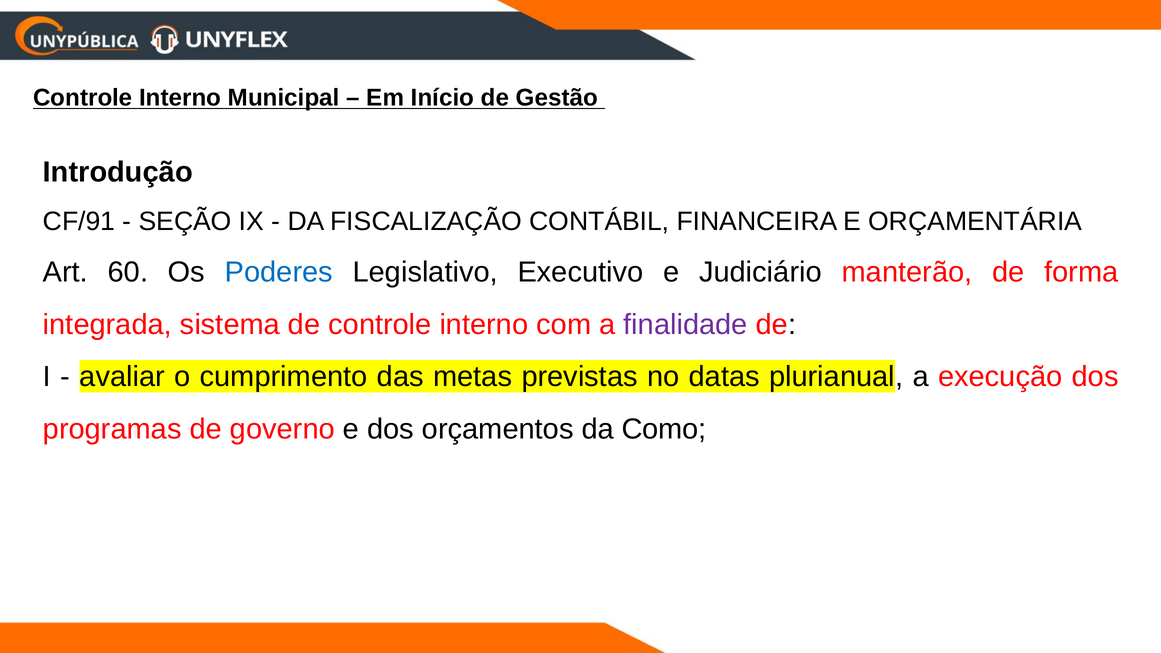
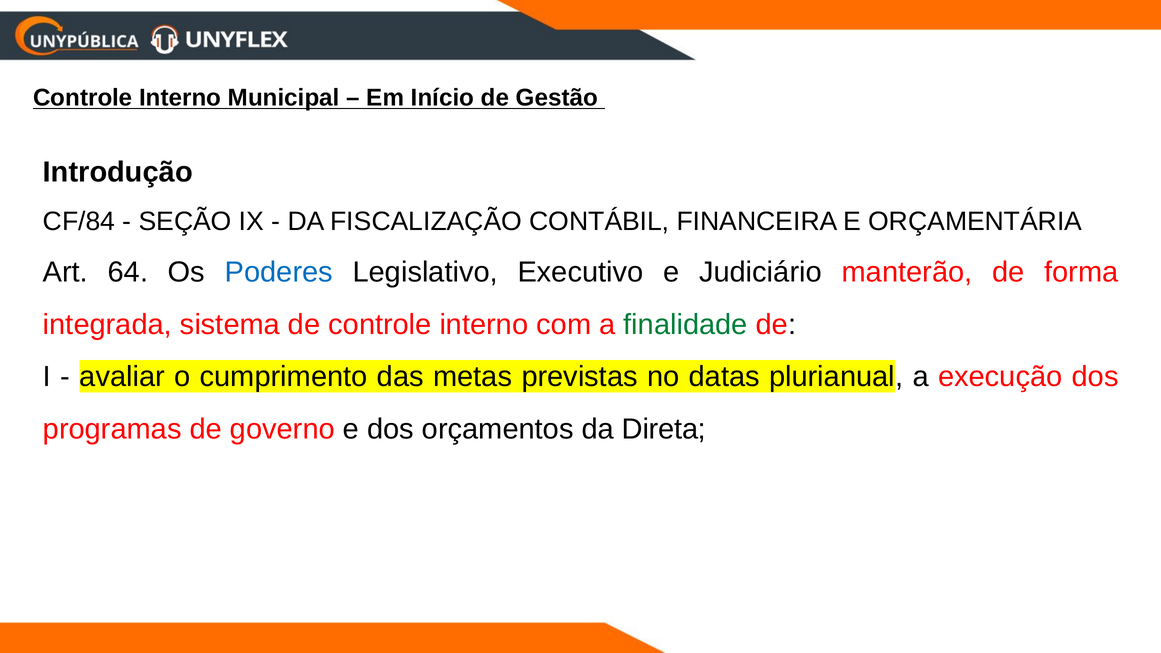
CF/91: CF/91 -> CF/84
60: 60 -> 64
finalidade colour: purple -> green
Como: Como -> Direta
